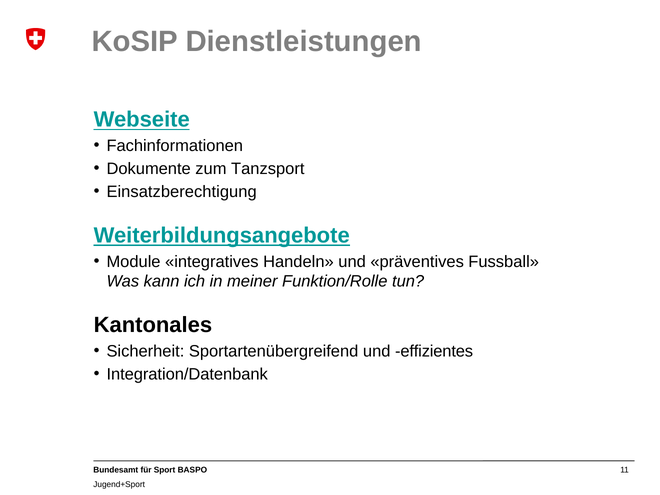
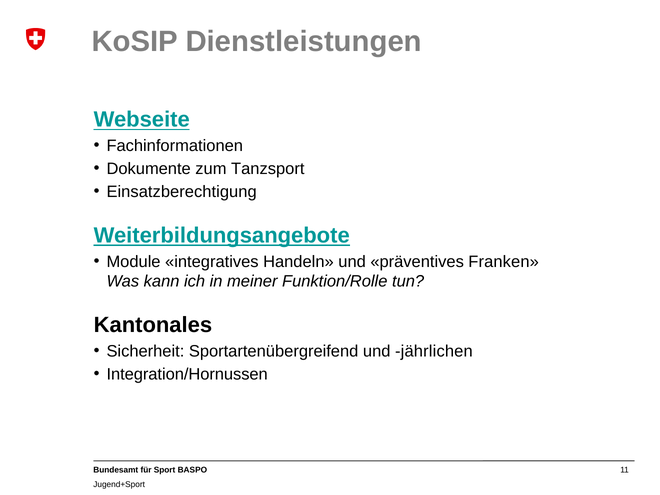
Fussball: Fussball -> Franken
effizientes: effizientes -> jährlichen
Integration/Datenbank: Integration/Datenbank -> Integration/Hornussen
